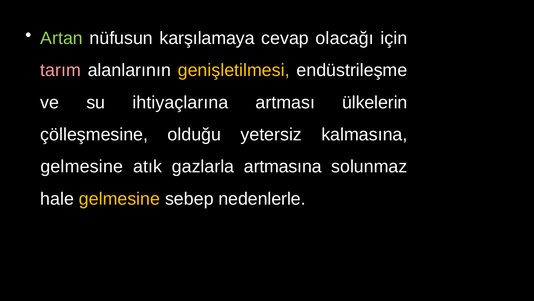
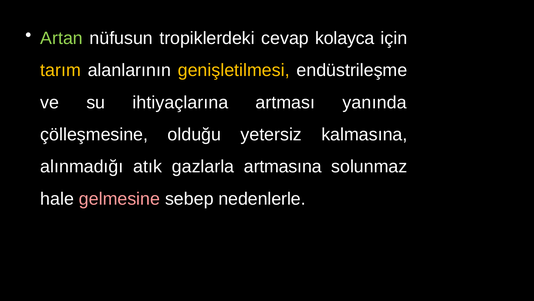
karşılamaya: karşılamaya -> tropiklerdeki
olacağı: olacağı -> kolayca
tarım colour: pink -> yellow
ülkelerin: ülkelerin -> yanında
gelmesine at (82, 166): gelmesine -> alınmadığı
gelmesine at (119, 198) colour: yellow -> pink
